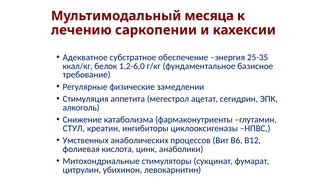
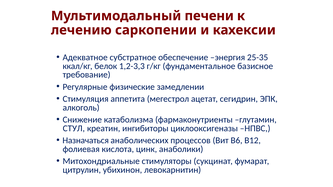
месяца: месяца -> печени
1,2-6,0: 1,2-6,0 -> 1,2-3,3
Умственных: Умственных -> Назначаться
